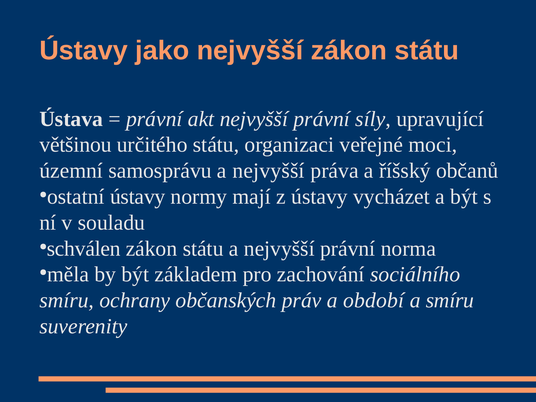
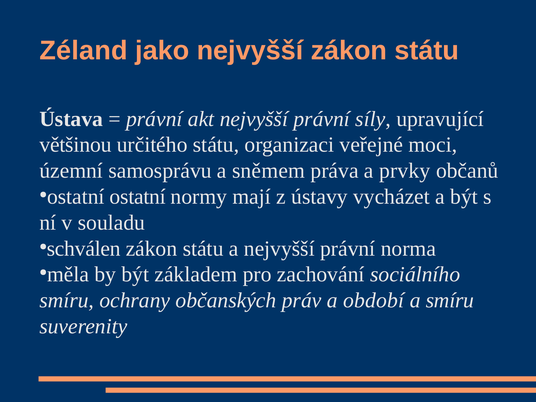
Ústavy at (84, 50): Ústavy -> Zéland
samosprávu a nejvyšší: nejvyšší -> sněmem
říšský: říšský -> prvky
ostatní ústavy: ústavy -> ostatní
